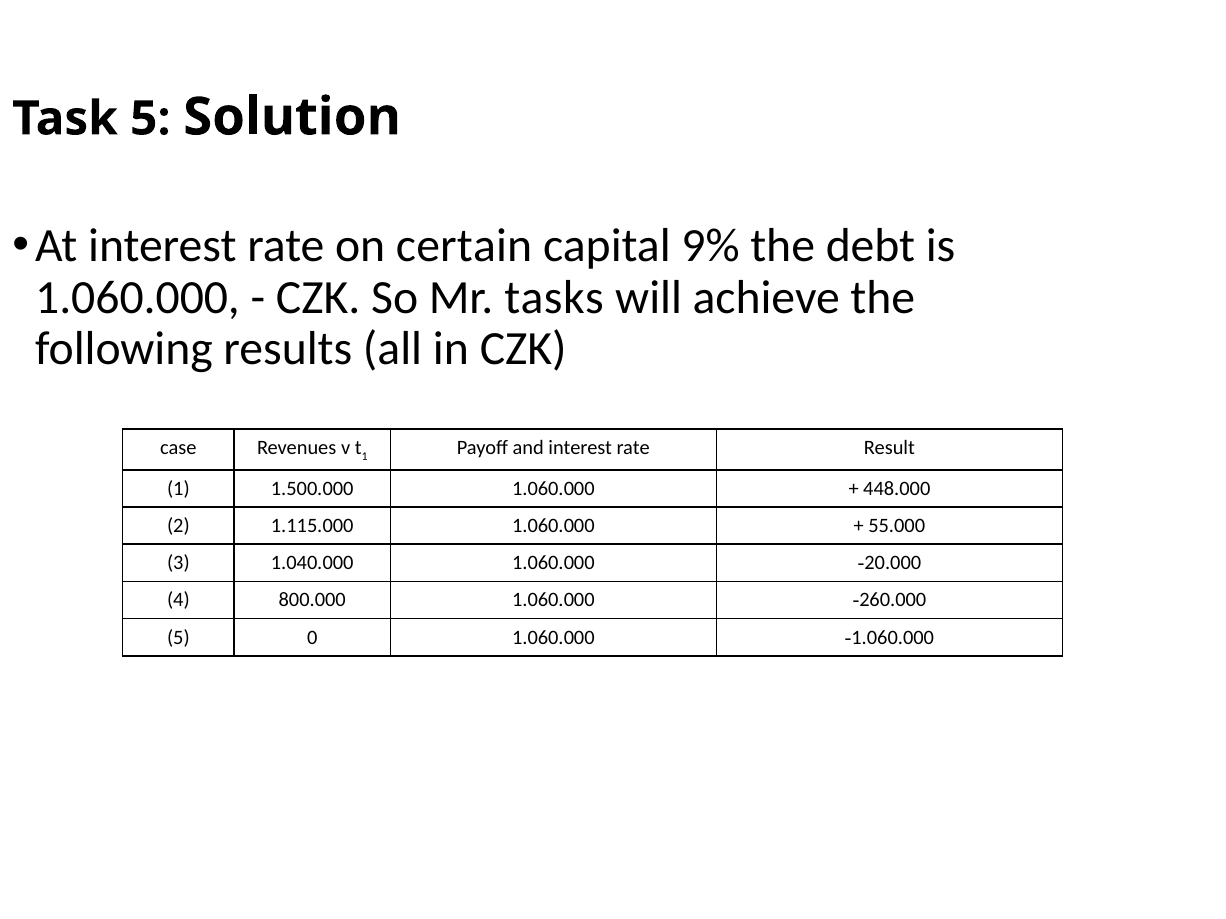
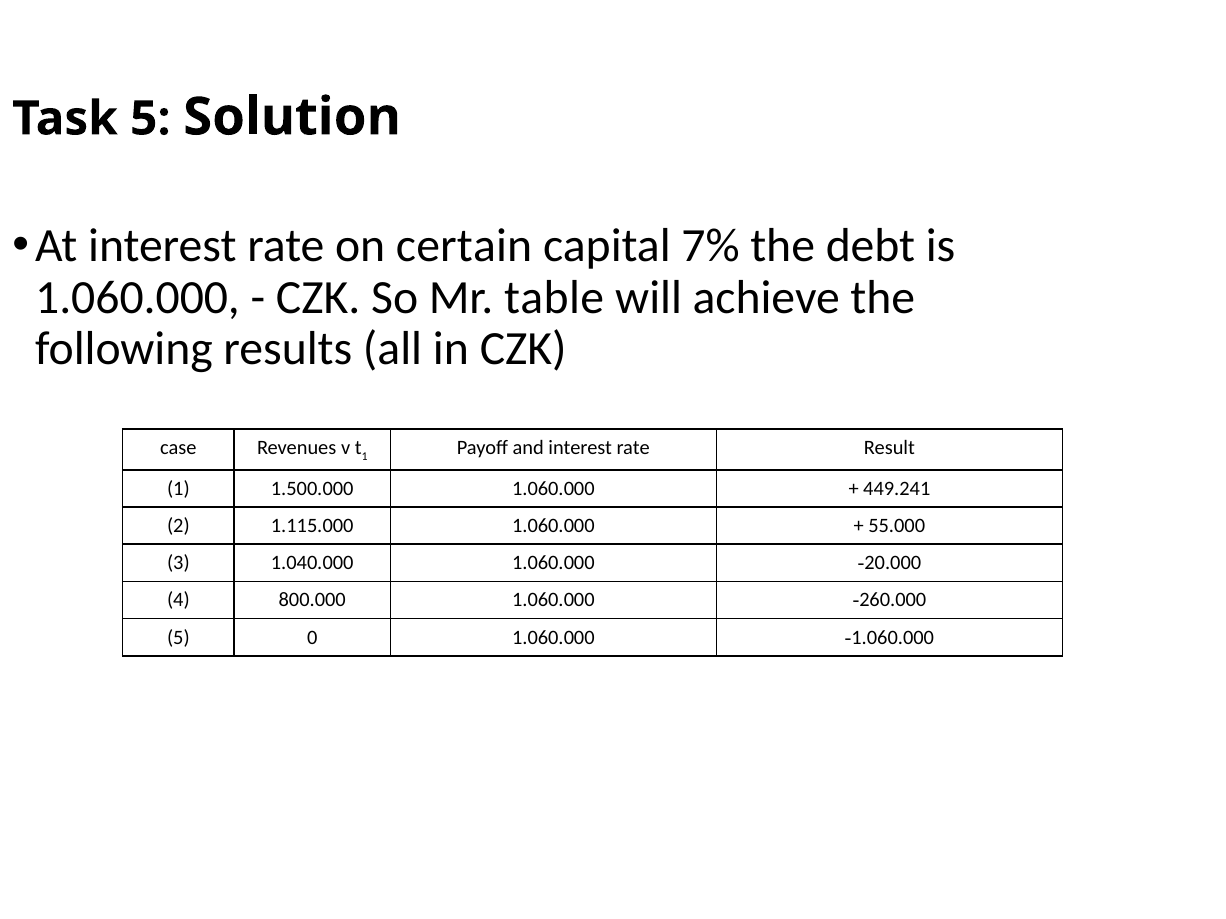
9%: 9% -> 7%
tasks: tasks -> table
448.000: 448.000 -> 449.241
